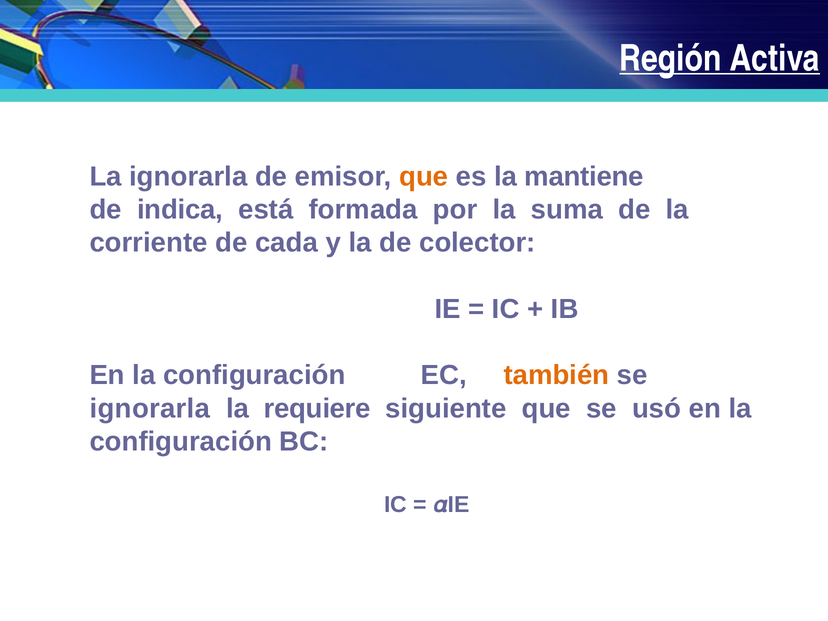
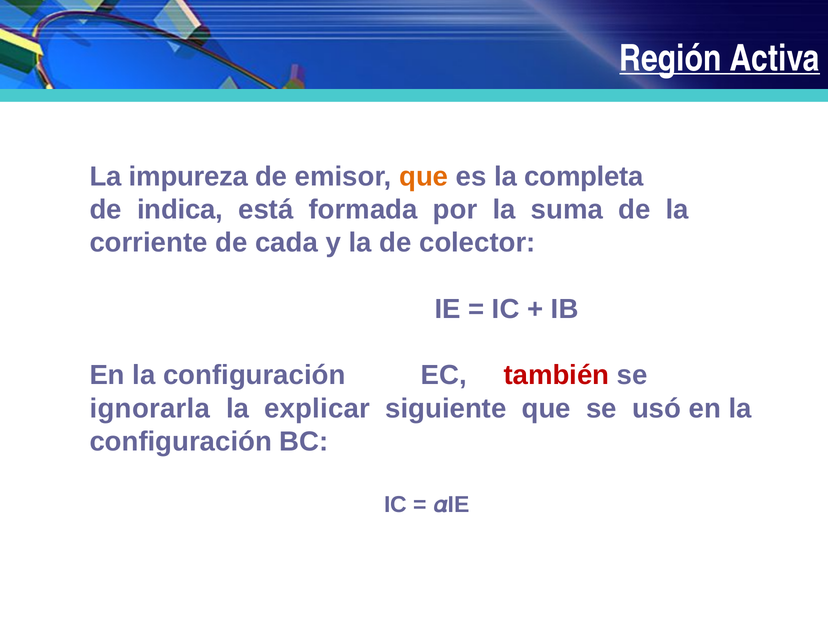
La ignorarla: ignorarla -> impureza
mantiene: mantiene -> completa
también colour: orange -> red
requiere: requiere -> explicar
